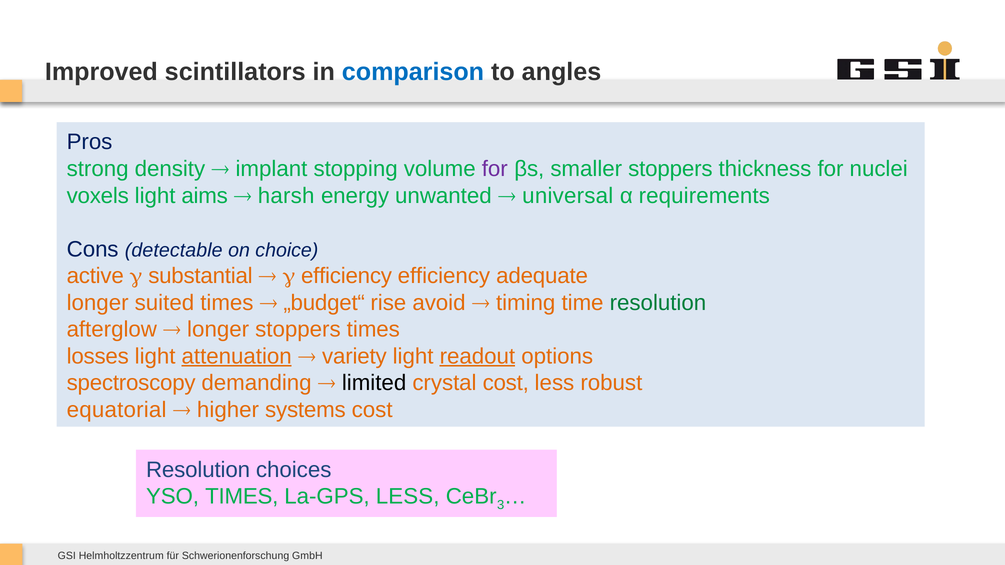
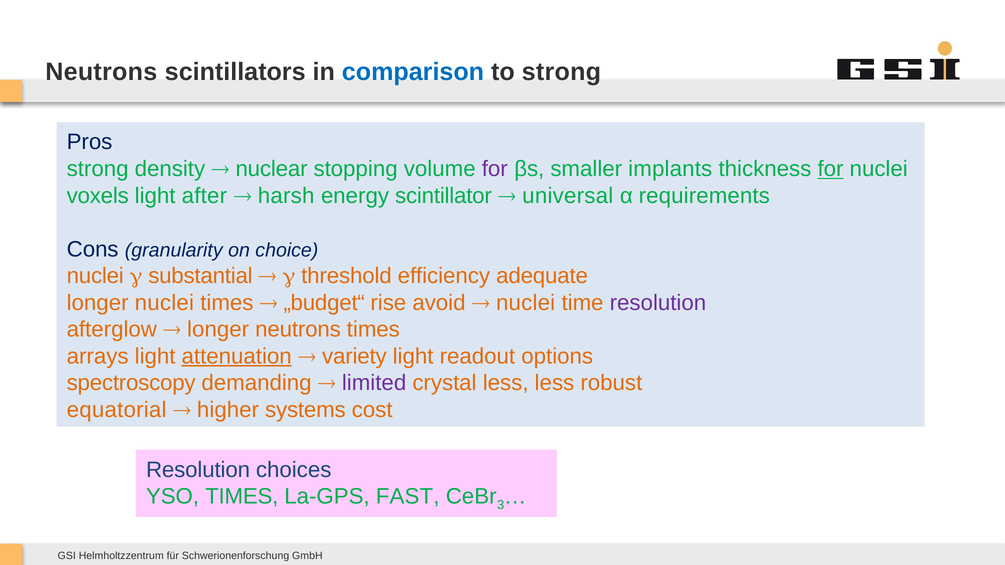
Improved at (101, 72): Improved -> Neutrons
to angles: angles -> strong
implant: implant -> nuclear
smaller stoppers: stoppers -> implants
for at (831, 169) underline: none -> present
aims: aims -> after
unwanted: unwanted -> scintillator
detectable: detectable -> granularity
active at (95, 276): active -> nuclei
efficiency at (347, 276): efficiency -> threshold
longer suited: suited -> nuclei
timing at (526, 303): timing -> nuclei
resolution at (658, 303) colour: green -> purple
longer stoppers: stoppers -> neutrons
losses: losses -> arrays
readout underline: present -> none
limited colour: black -> purple
crystal cost: cost -> less
La-GPS LESS: LESS -> FAST
